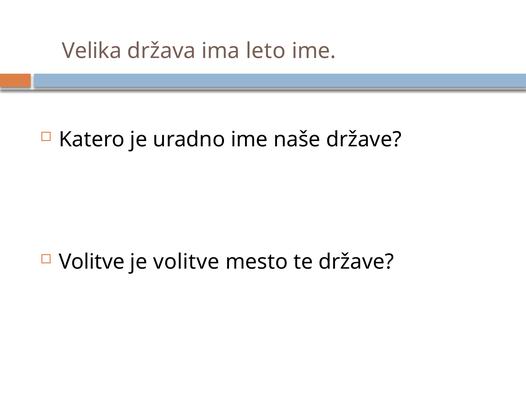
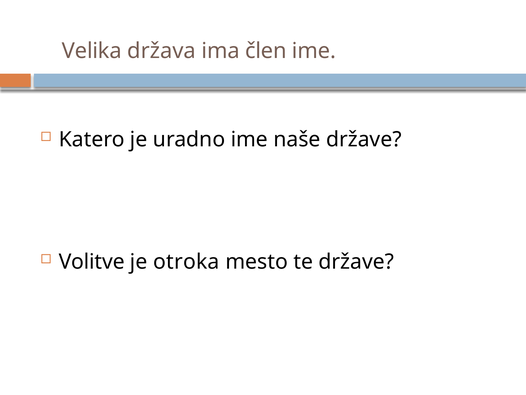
leto: leto -> člen
je volitve: volitve -> otroka
